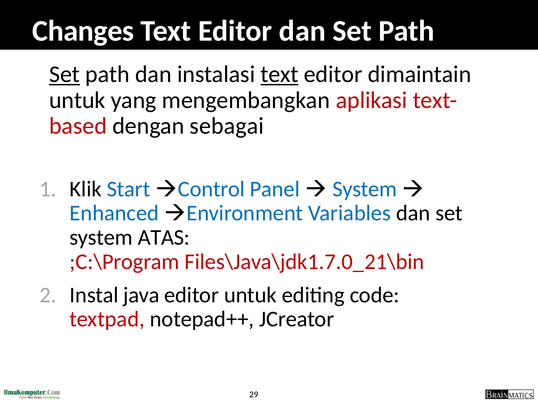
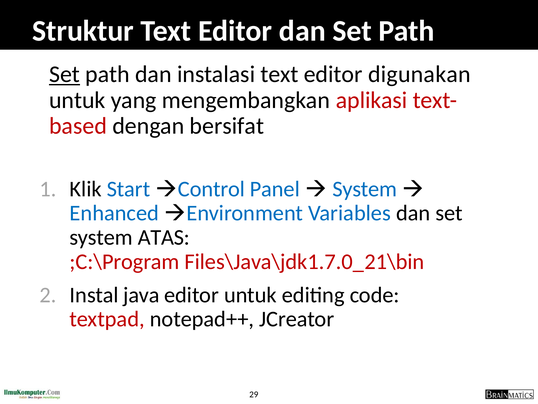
Changes: Changes -> Struktur
text at (279, 74) underline: present -> none
dimaintain: dimaintain -> digunakan
sebagai: sebagai -> bersifat
